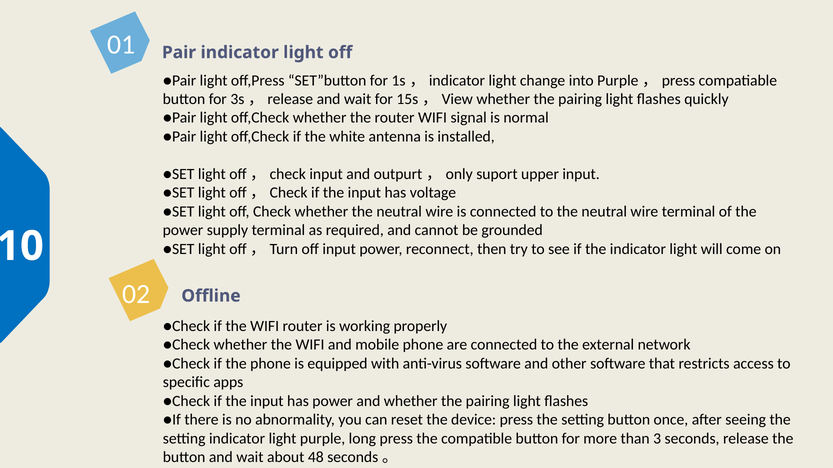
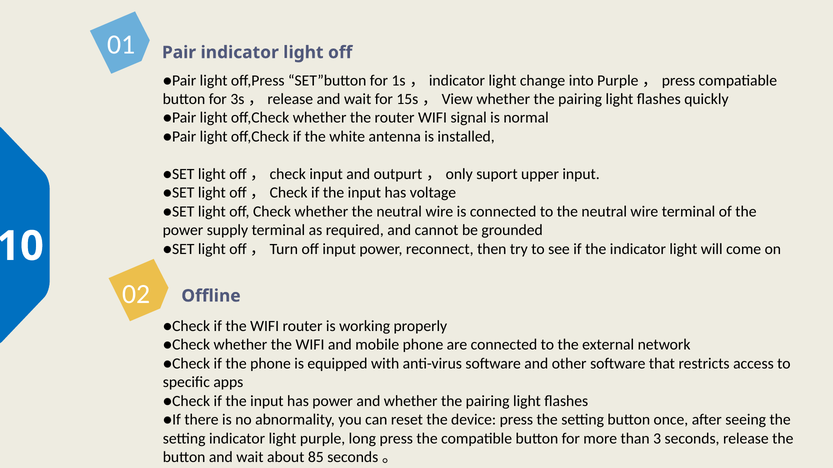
48: 48 -> 85
